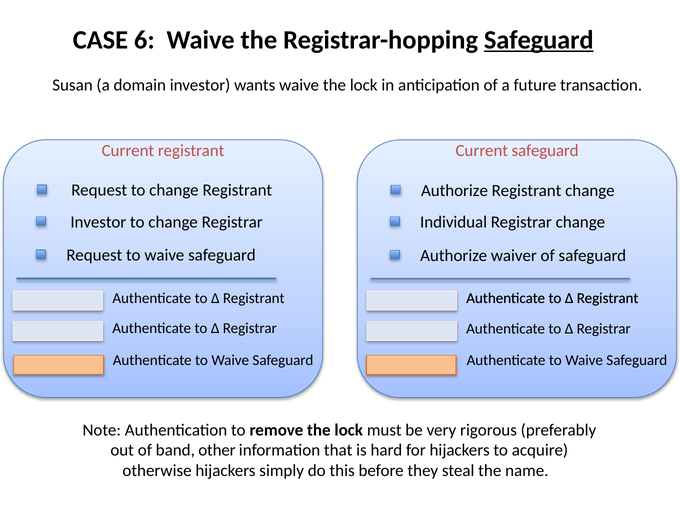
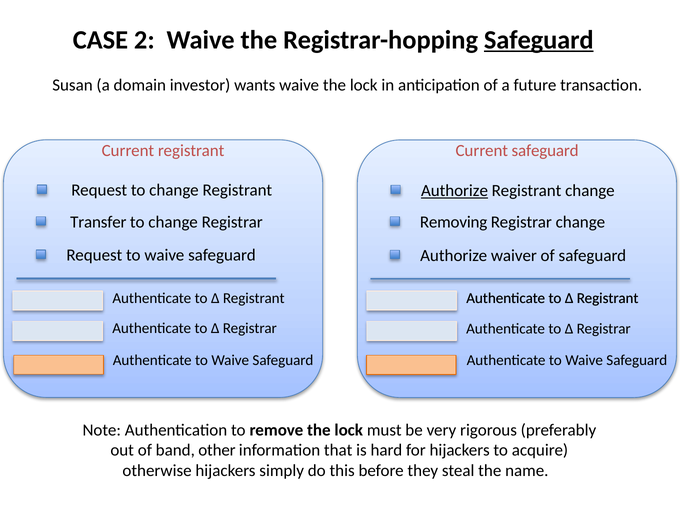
6: 6 -> 2
Authorize at (454, 190) underline: none -> present
Investor at (98, 222): Investor -> Transfer
Individual: Individual -> Removing
